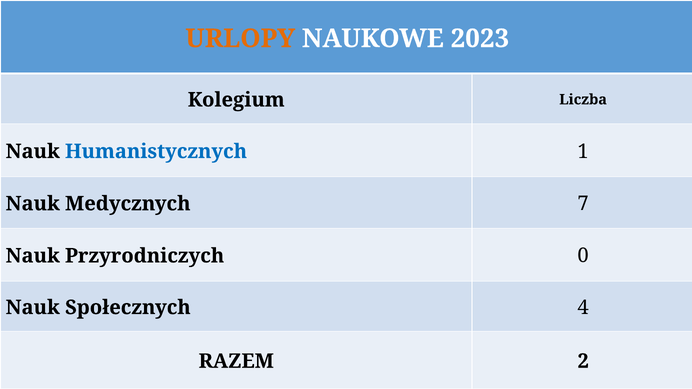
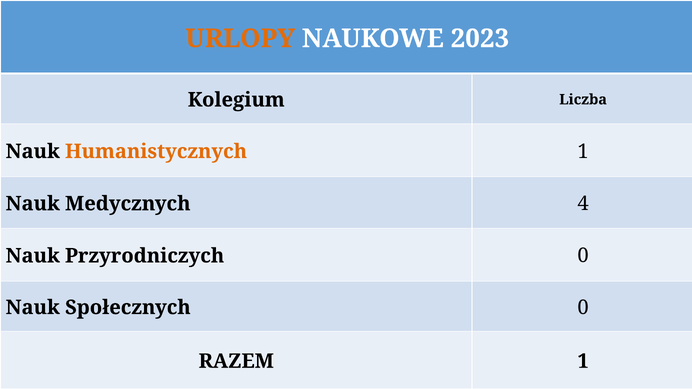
Humanistycznych colour: blue -> orange
7: 7 -> 4
Społecznych 4: 4 -> 0
RAZEM 2: 2 -> 1
